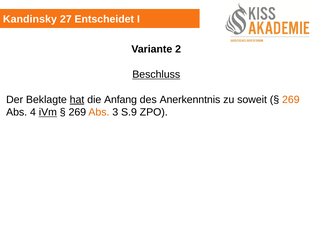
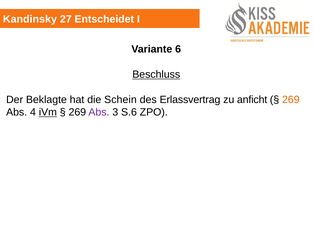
2: 2 -> 6
hat underline: present -> none
Anfang: Anfang -> Schein
Anerkenntnis: Anerkenntnis -> Erlassvertrag
soweit: soweit -> anficht
Abs at (99, 112) colour: orange -> purple
S.9: S.9 -> S.6
